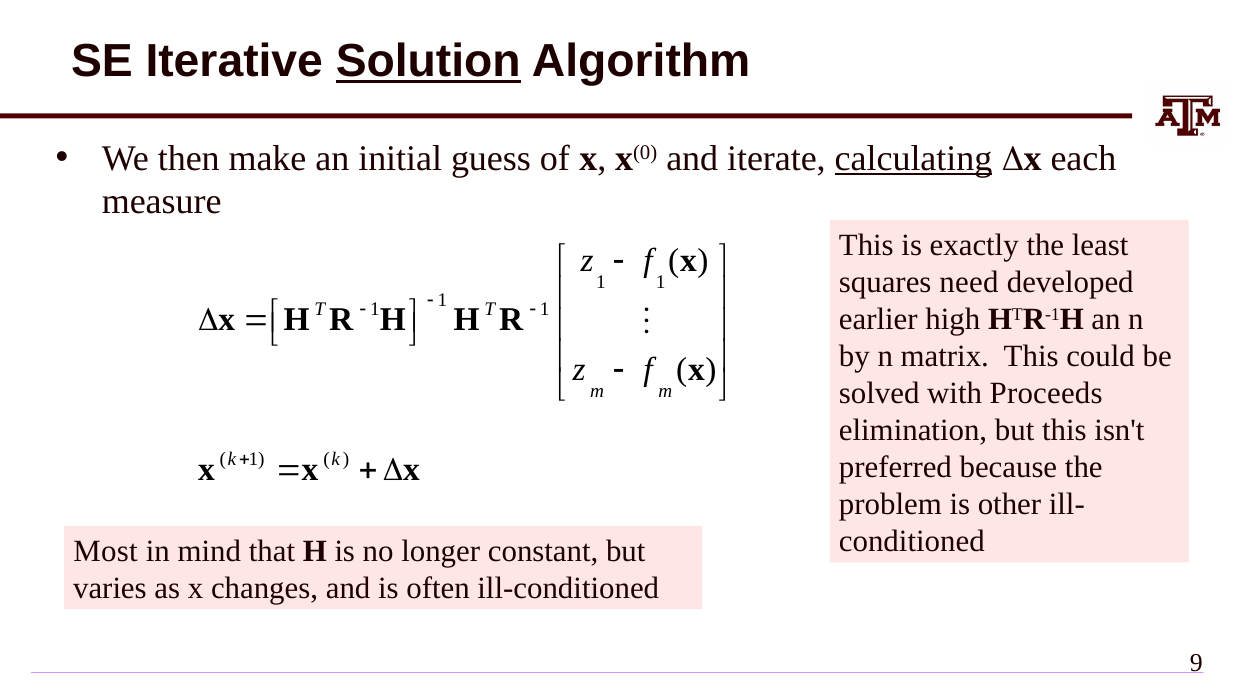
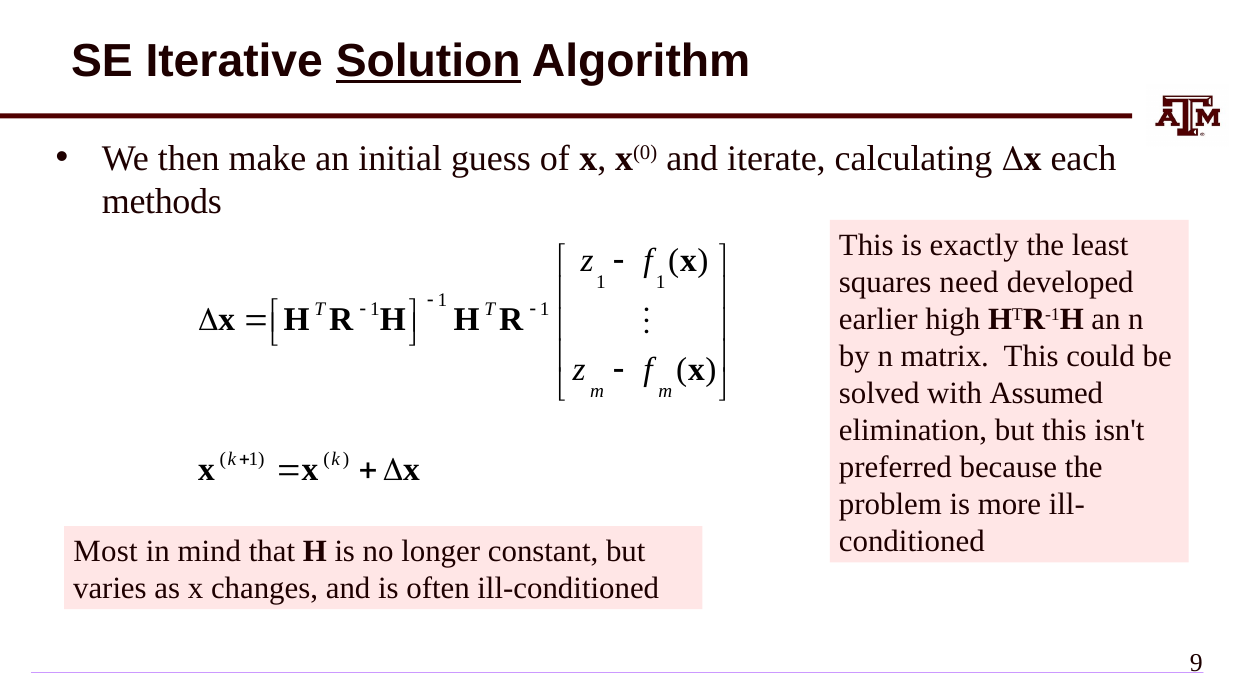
calculating underline: present -> none
measure: measure -> methods
Proceeds: Proceeds -> Assumed
other: other -> more
